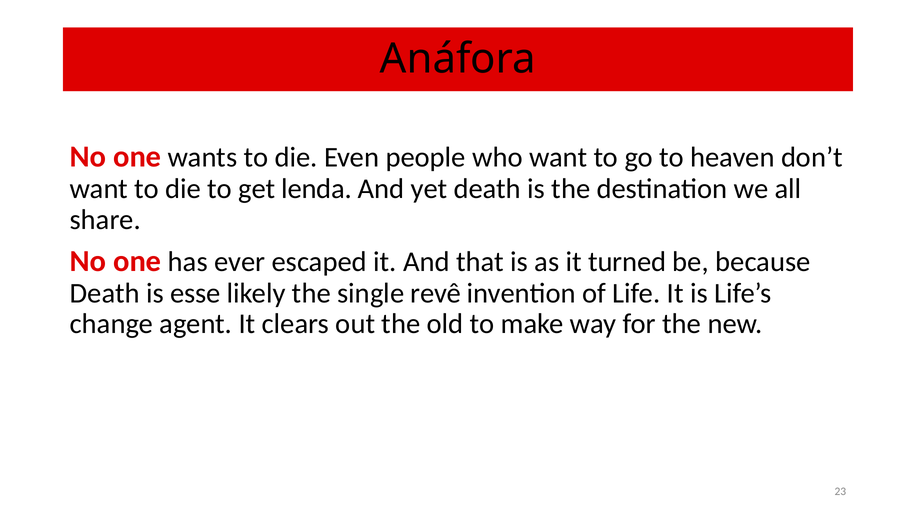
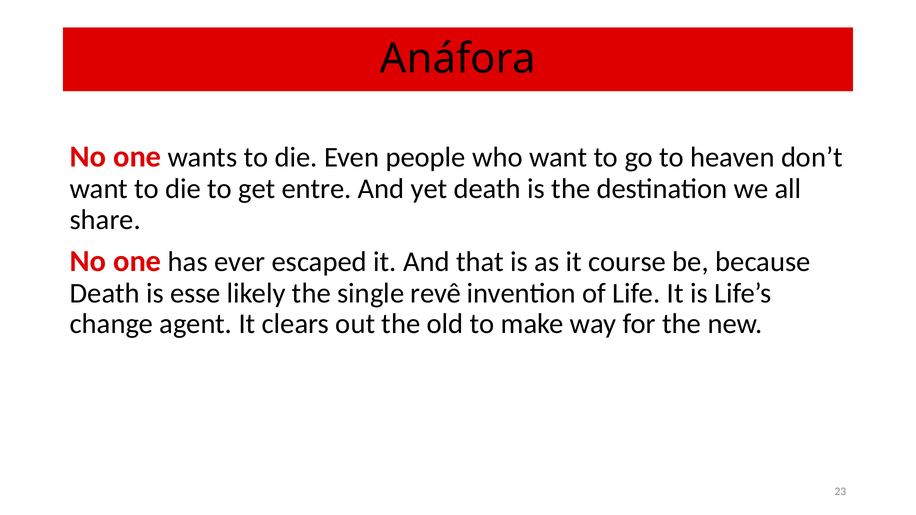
lenda: lenda -> entre
turned: turned -> course
